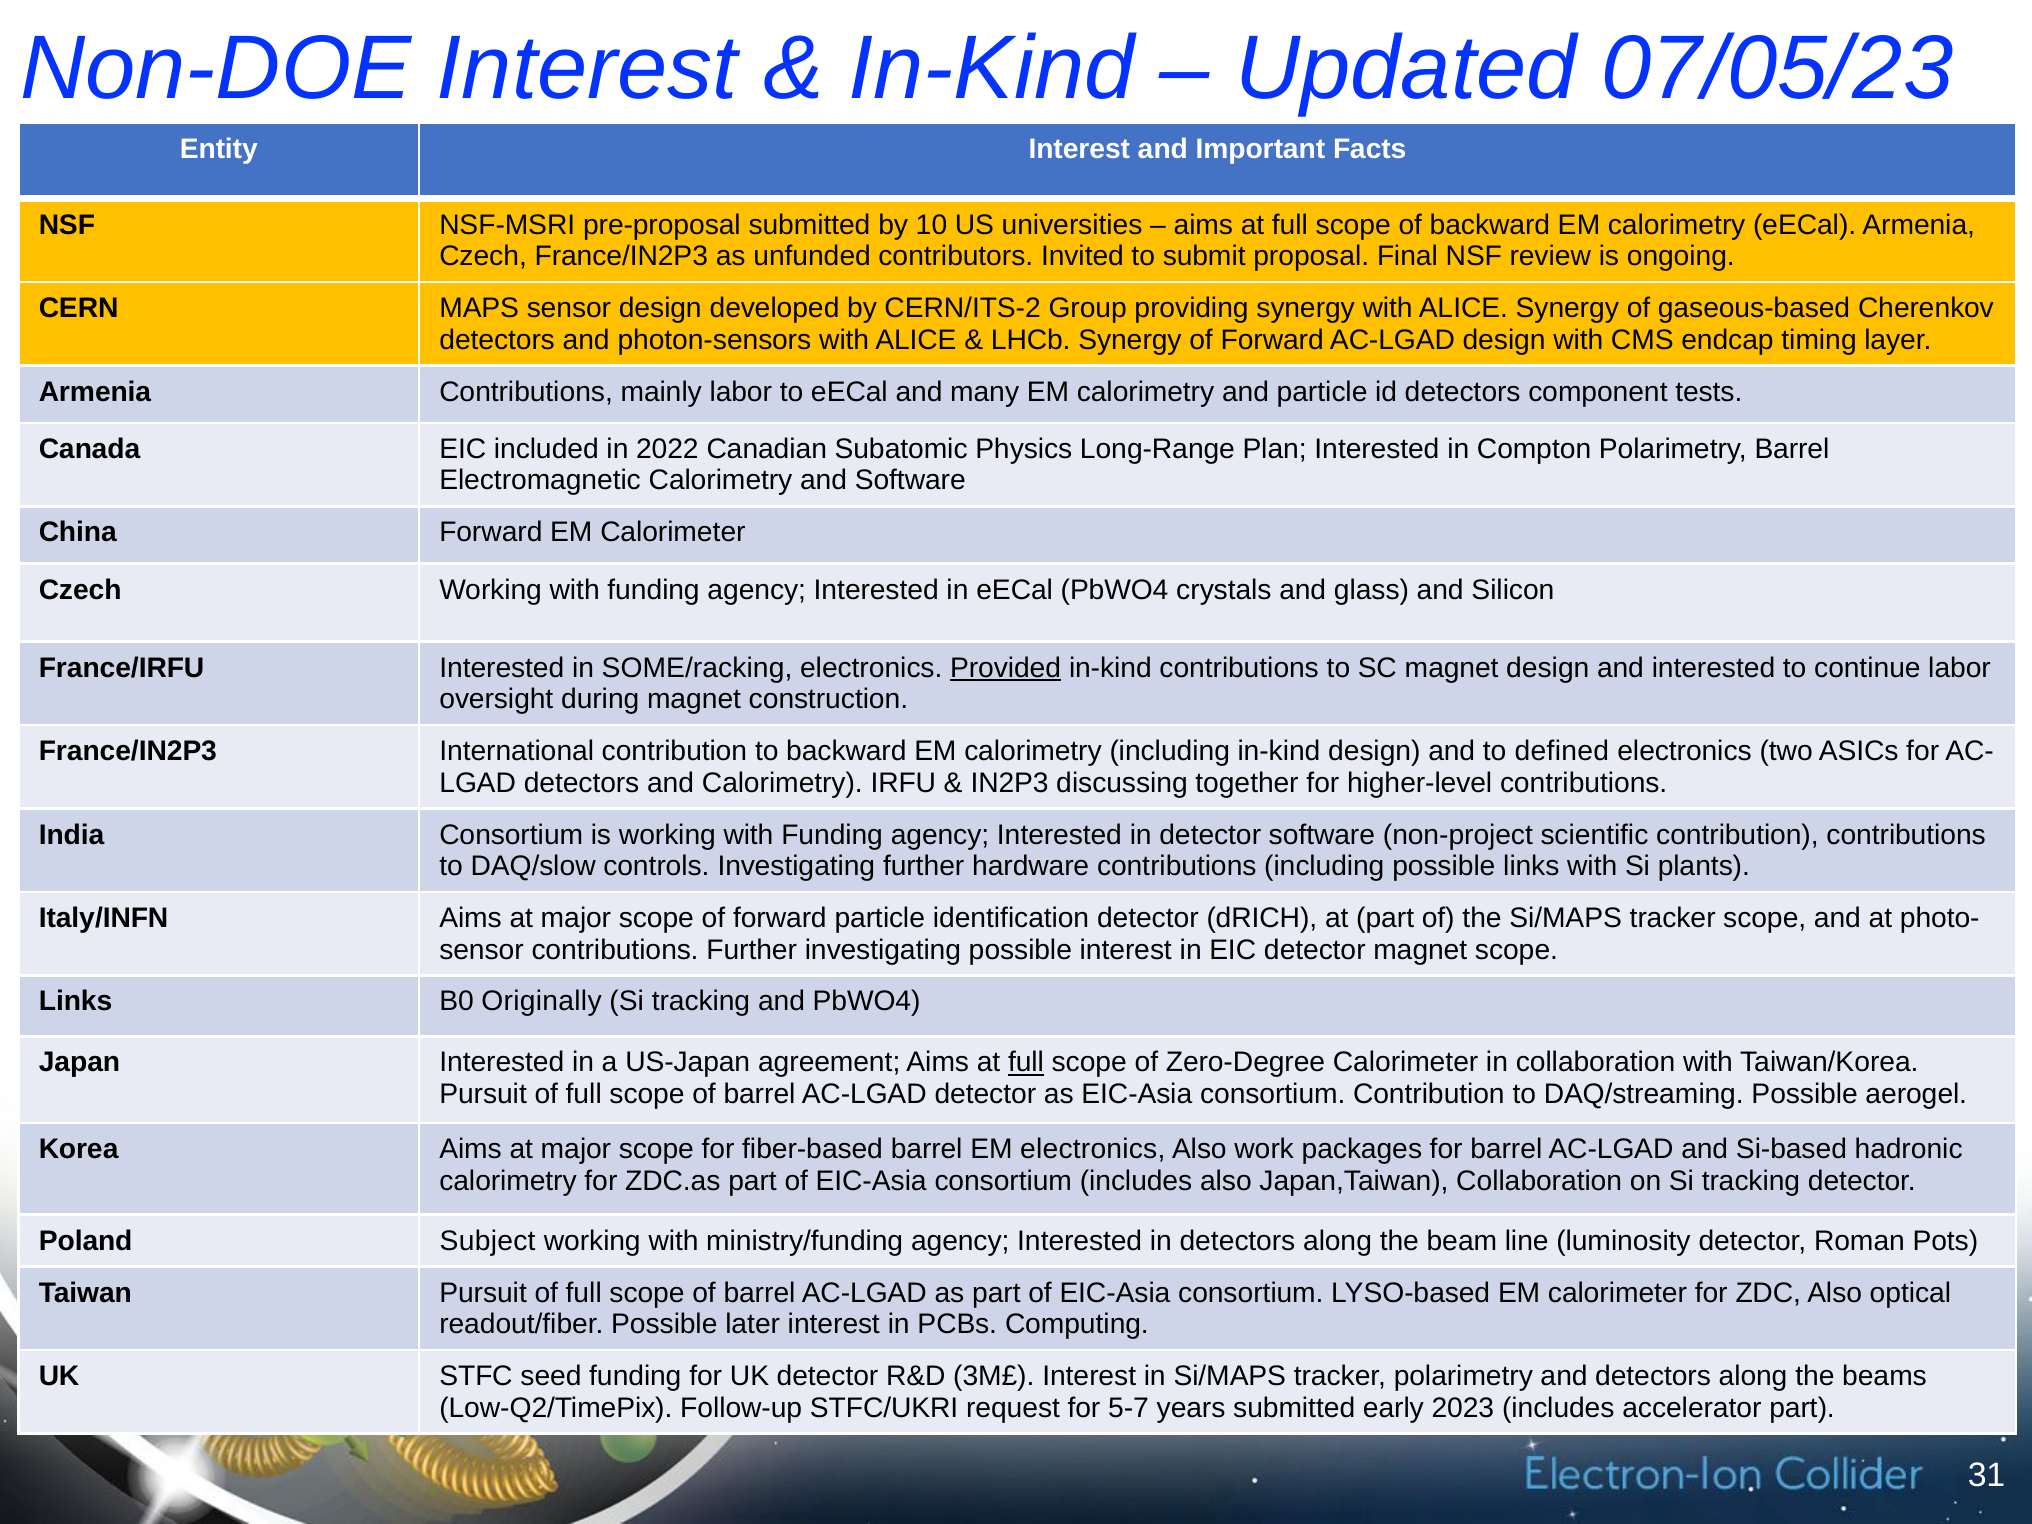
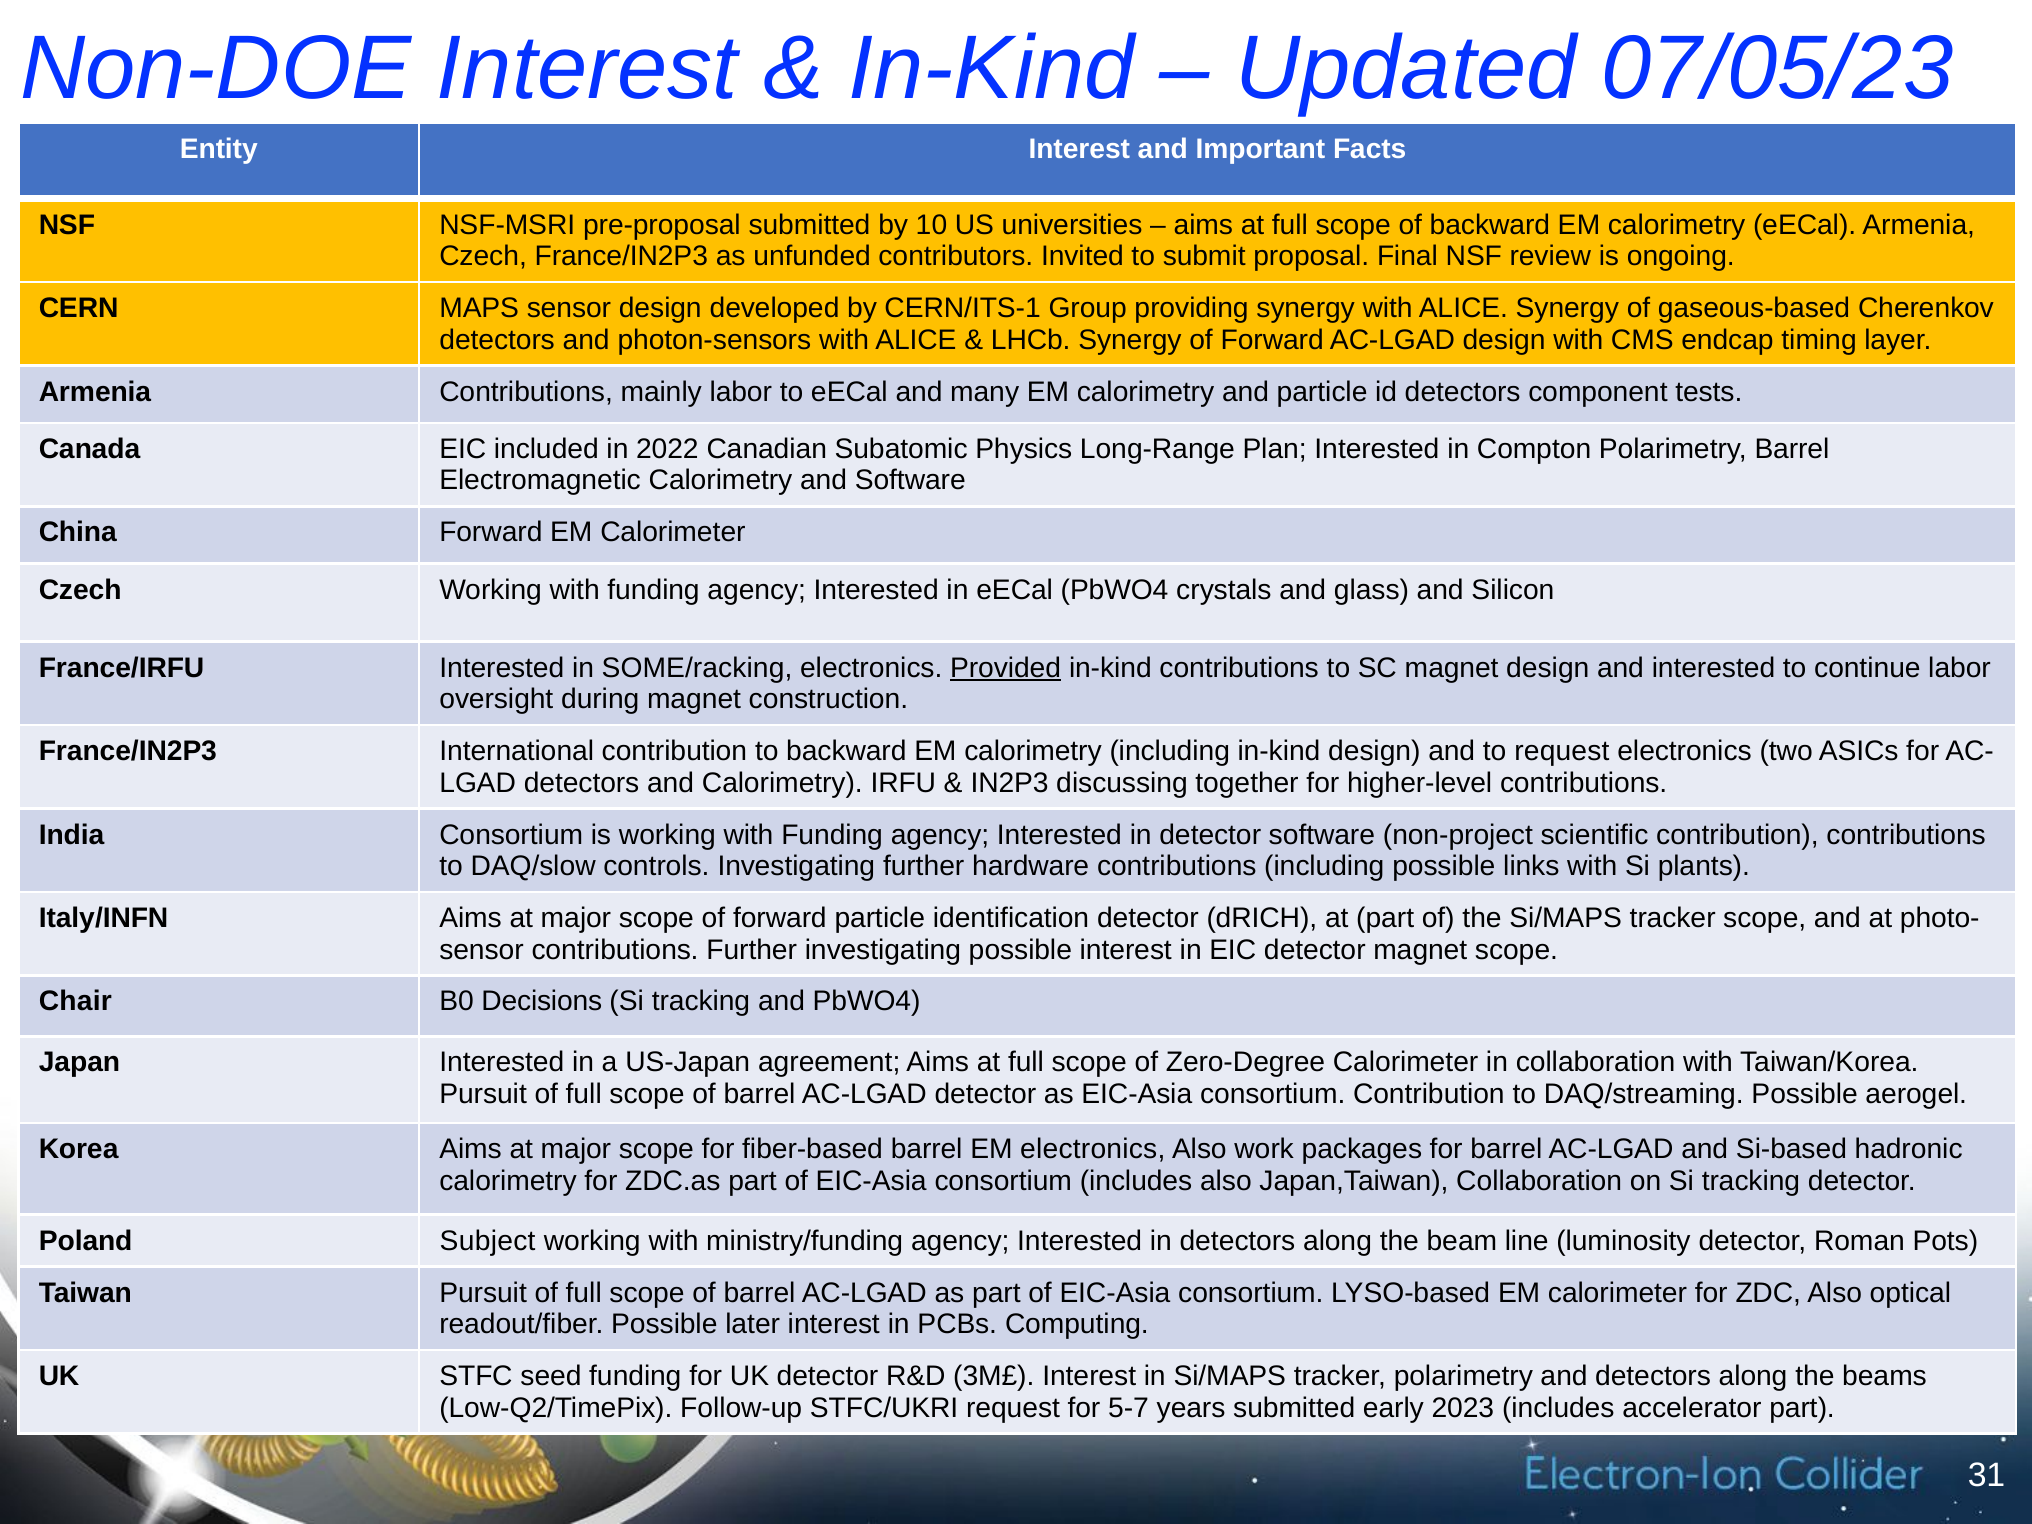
CERN/ITS-2: CERN/ITS-2 -> CERN/ITS-1
to defined: defined -> request
Links at (76, 1002): Links -> Chair
Originally: Originally -> Decisions
full at (1026, 1063) underline: present -> none
